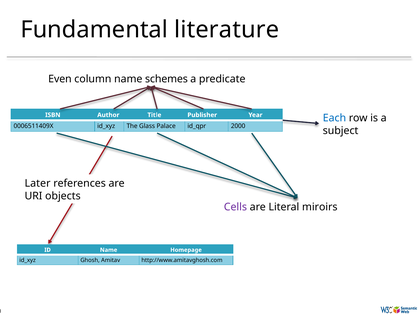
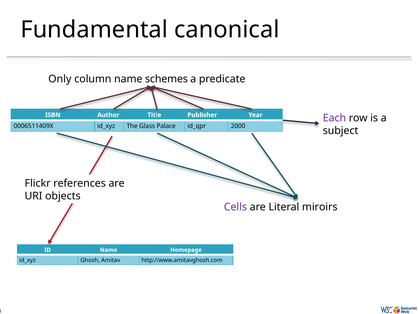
literature: literature -> canonical
Even: Even -> Only
Each colour: blue -> purple
Later: Later -> Flickr
